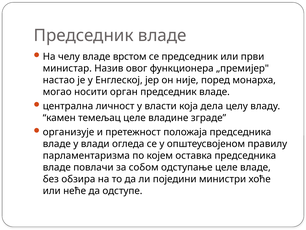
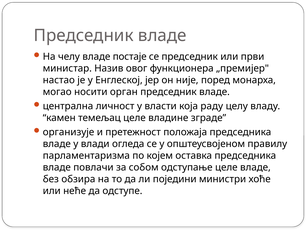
врстом: врстом -> постаје
дела: дела -> раду
